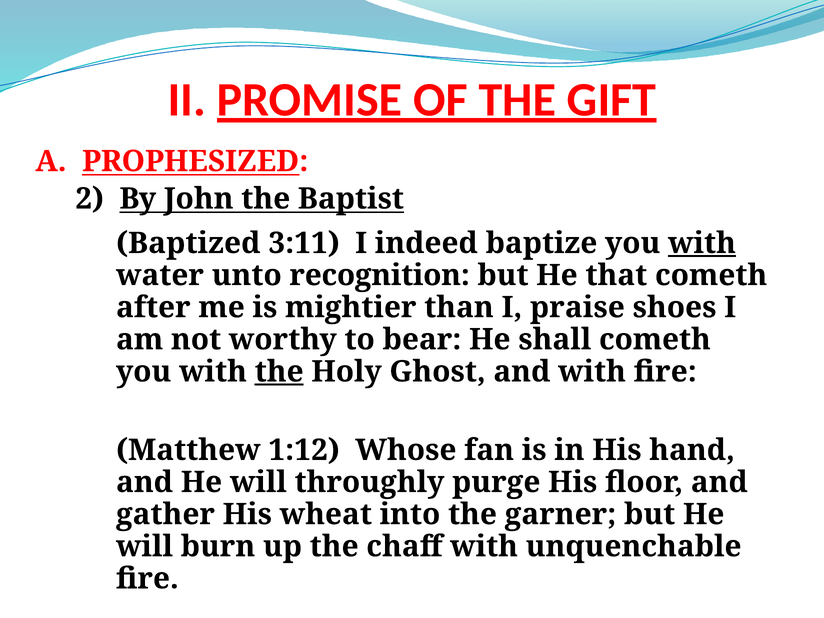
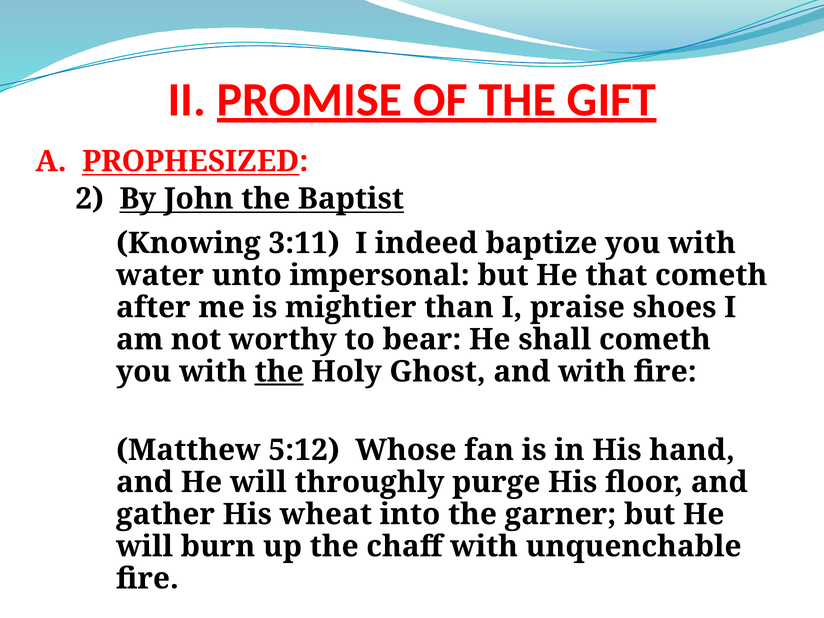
Baptized: Baptized -> Knowing
with at (702, 243) underline: present -> none
recognition: recognition -> impersonal
1:12: 1:12 -> 5:12
